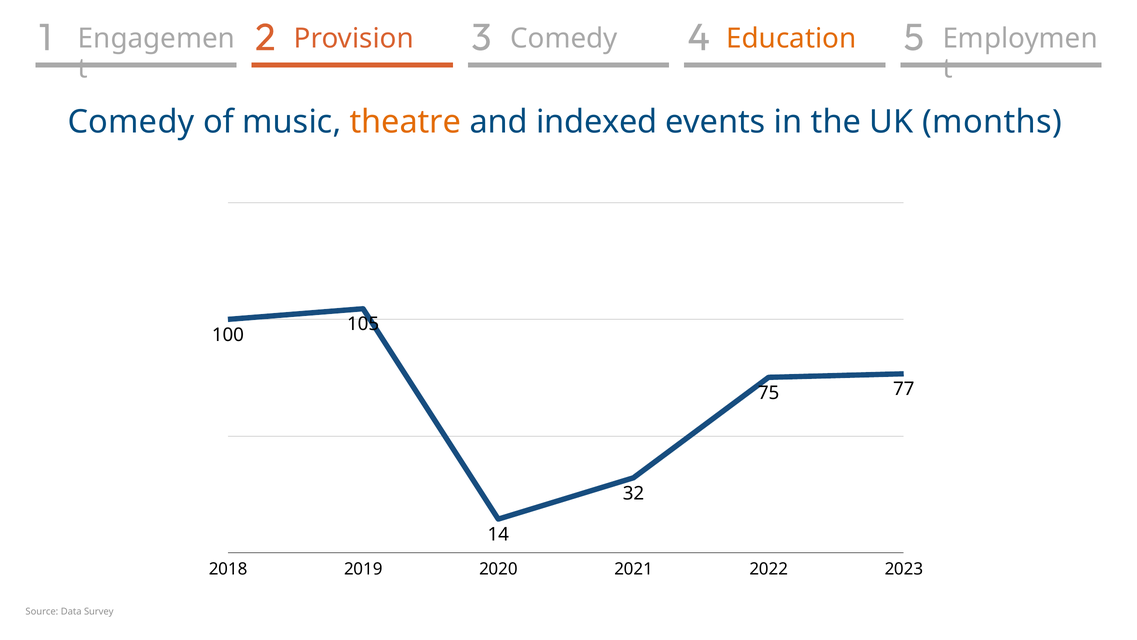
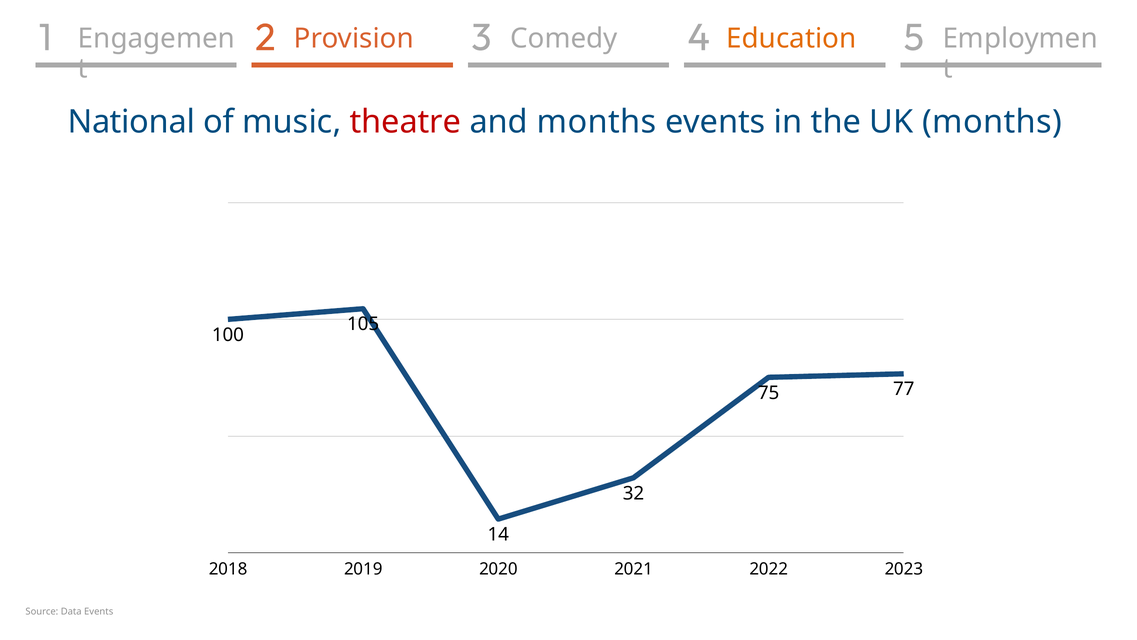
Comedy at (131, 122): Comedy -> National
theatre colour: orange -> red
and indexed: indexed -> months
Data Survey: Survey -> Events
